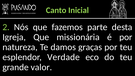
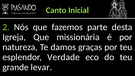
valor: valor -> levar
